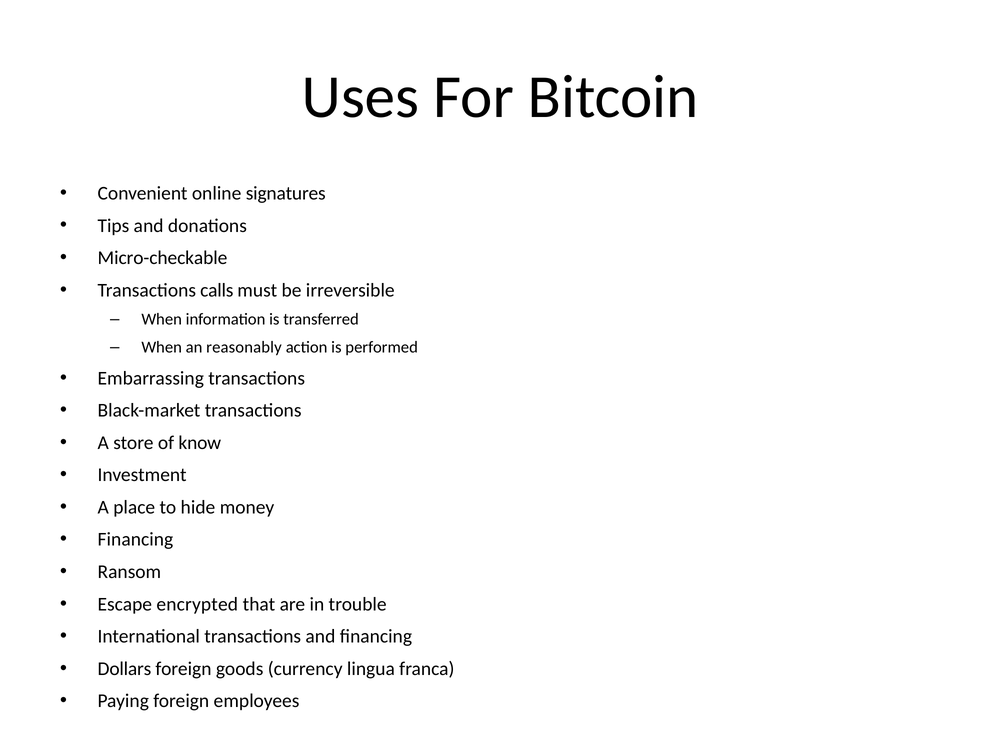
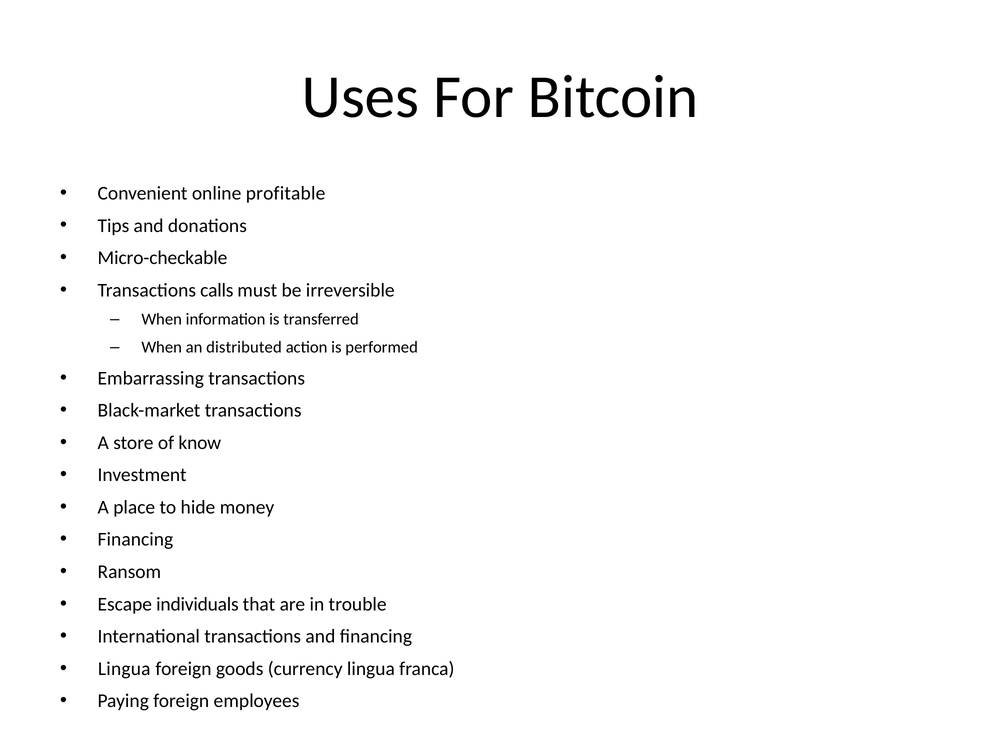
signatures: signatures -> profitable
reasonably: reasonably -> distributed
encrypted: encrypted -> individuals
Dollars at (124, 668): Dollars -> Lingua
